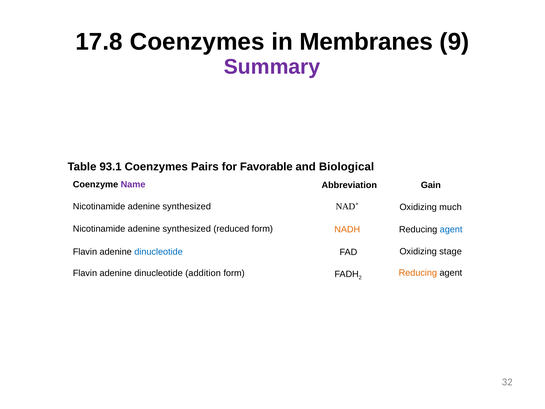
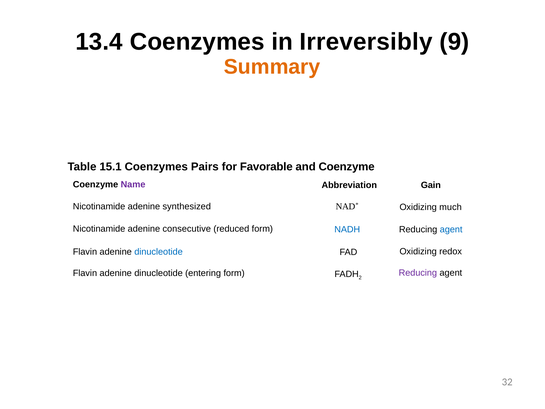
17.8: 17.8 -> 13.4
Membranes: Membranes -> Irreversibly
Summary colour: purple -> orange
93.1: 93.1 -> 15.1
and Biological: Biological -> Coenzyme
synthesized at (187, 229): synthesized -> consecutive
NADH colour: orange -> blue
stage: stage -> redox
addition: addition -> entering
Reducing at (418, 273) colour: orange -> purple
